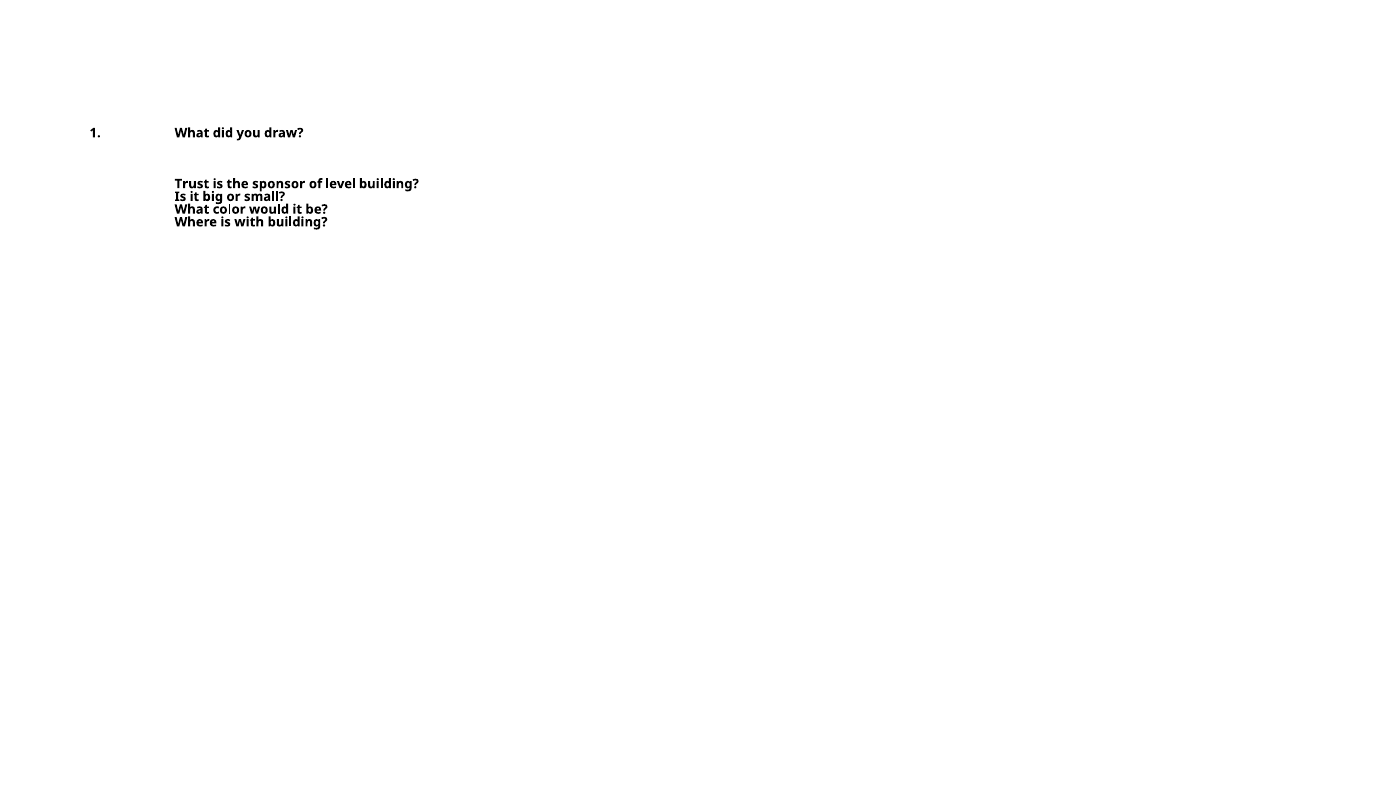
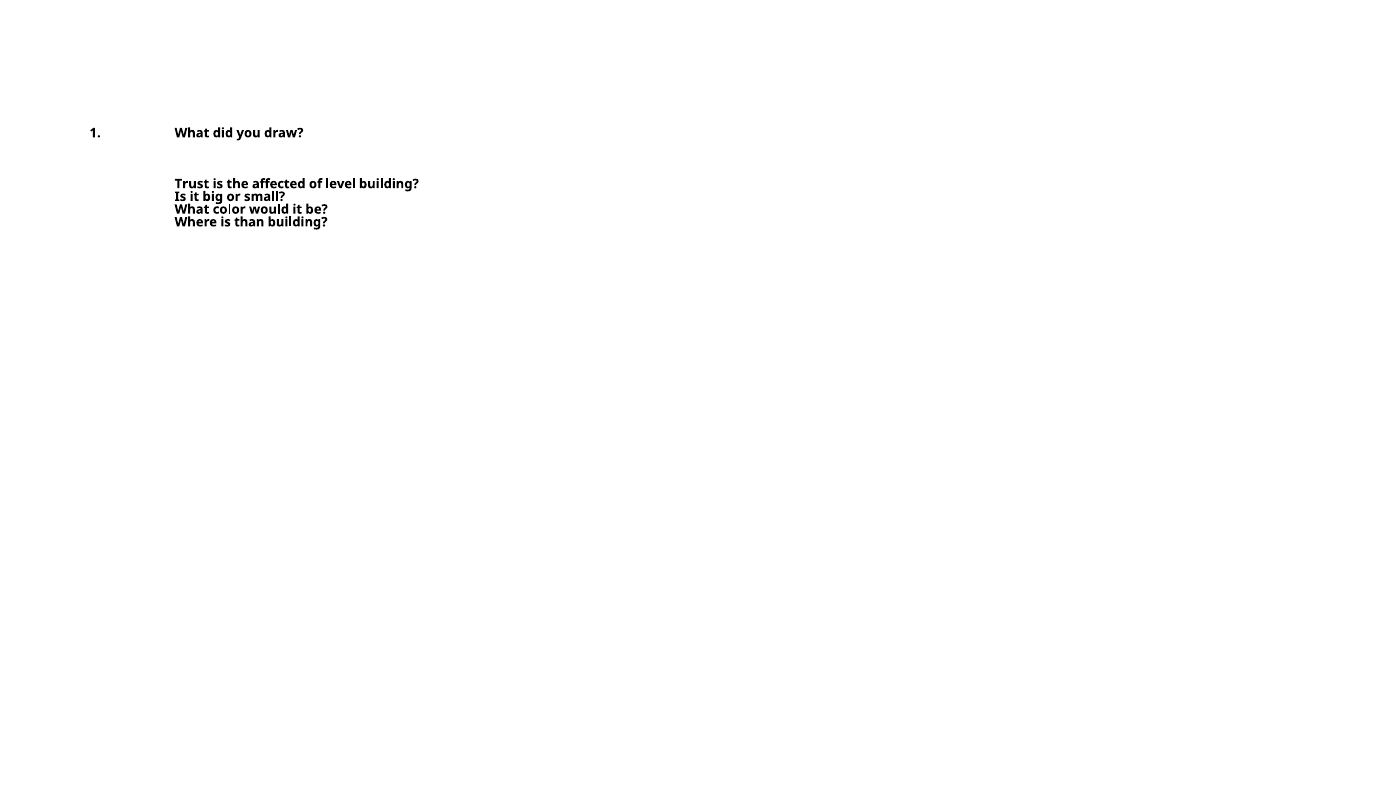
sponsor: sponsor -> affected
with: with -> than
